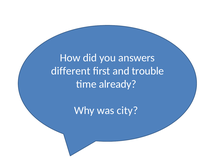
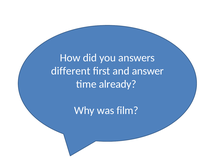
trouble: trouble -> answer
city: city -> film
